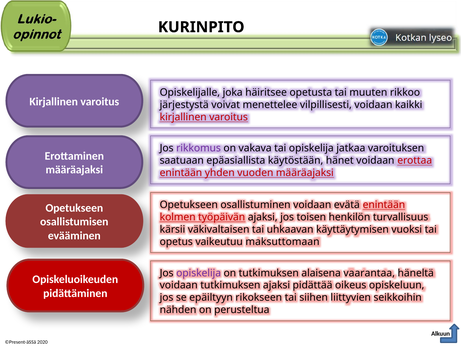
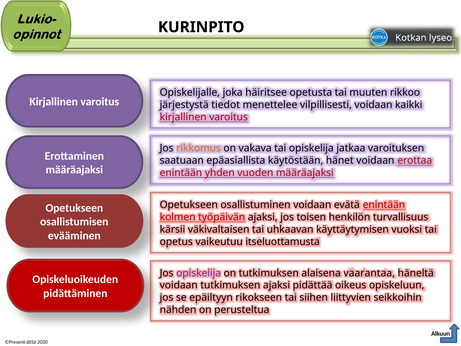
voivat: voivat -> tiedot
rikkomus colour: purple -> orange
maksuttomaan: maksuttomaan -> itseluottamusta
